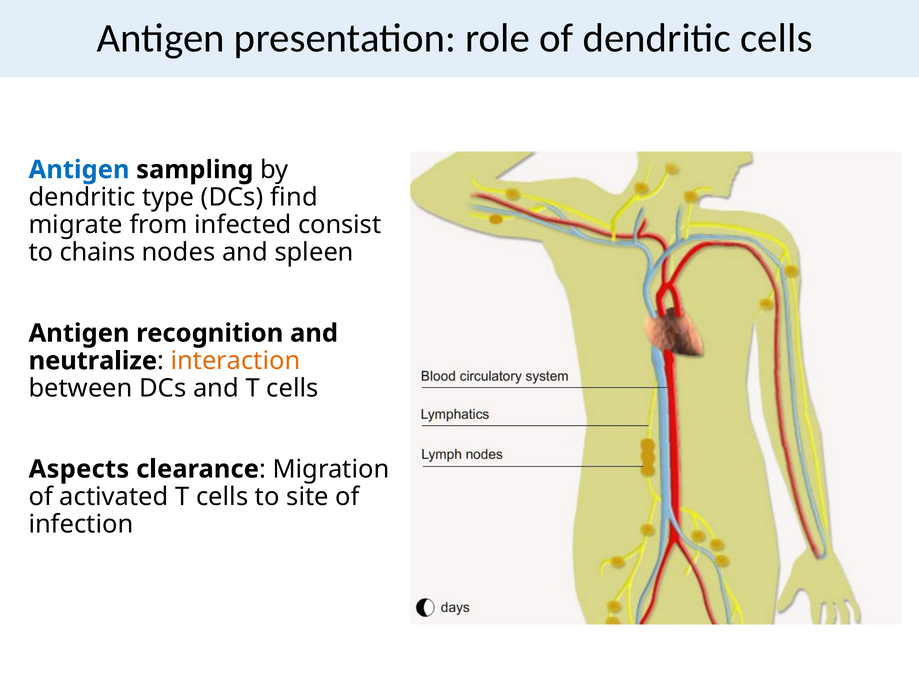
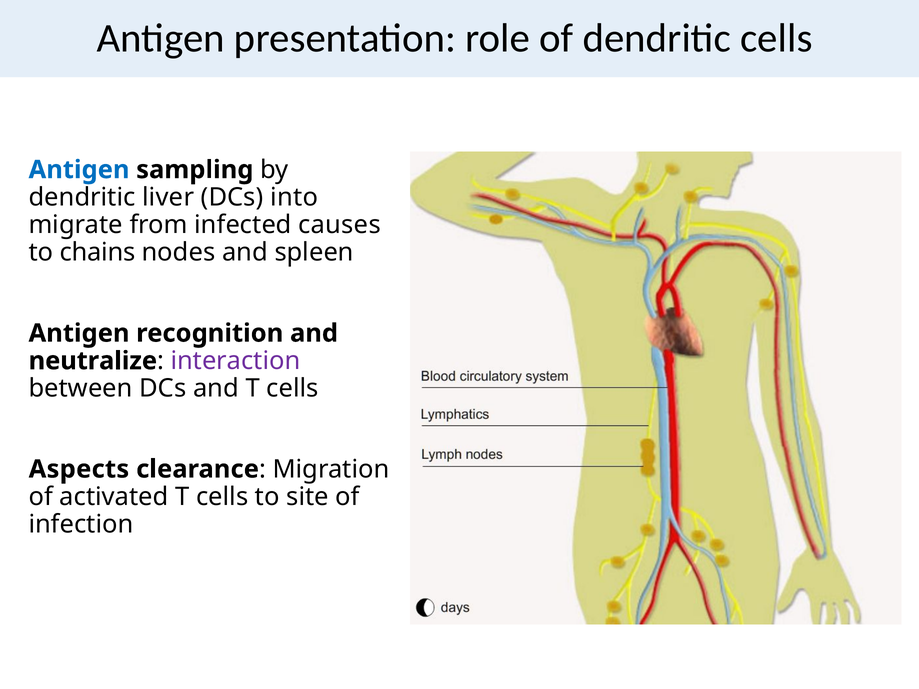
type: type -> liver
find: find -> into
consist: consist -> causes
interaction colour: orange -> purple
